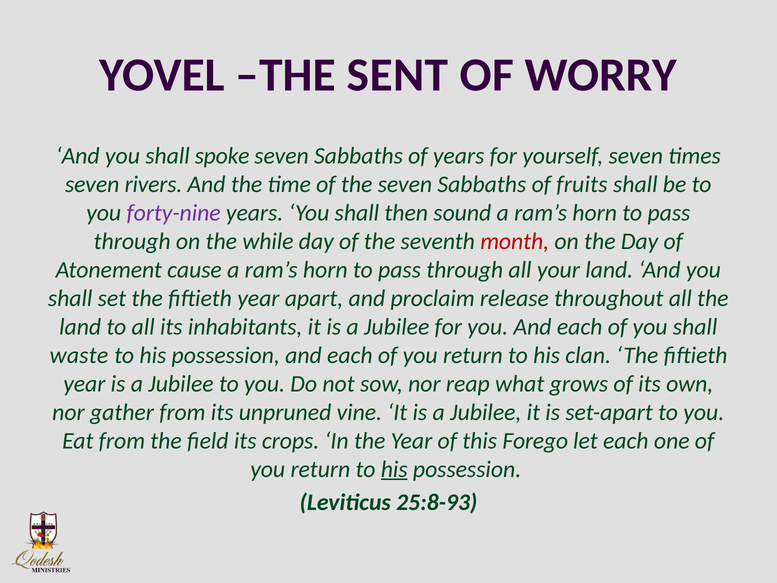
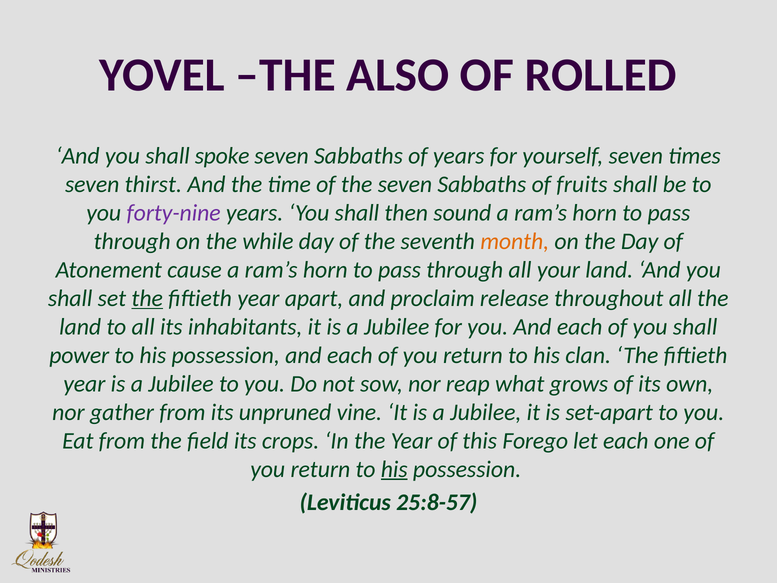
SENT: SENT -> ALSO
WORRY: WORRY -> ROLLED
rivers: rivers -> thirst
month colour: red -> orange
the at (147, 298) underline: none -> present
waste: waste -> power
25:8-93: 25:8-93 -> 25:8-57
